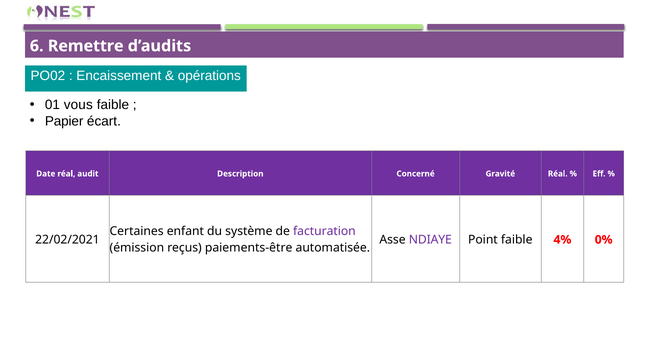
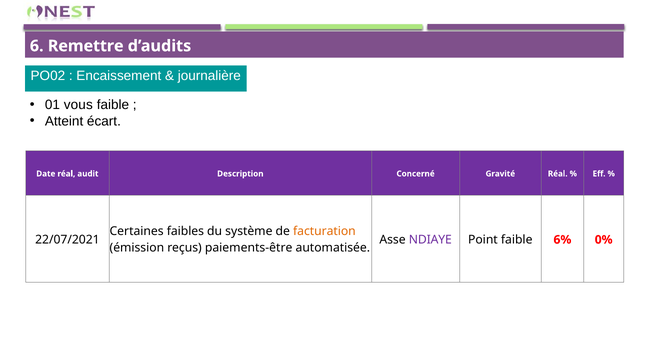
opérations: opérations -> journalière
Papier: Papier -> Atteint
enfant: enfant -> faibles
facturation colour: purple -> orange
22/02/2021: 22/02/2021 -> 22/07/2021
4%: 4% -> 6%
